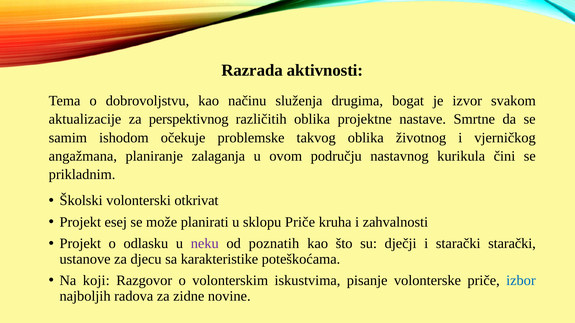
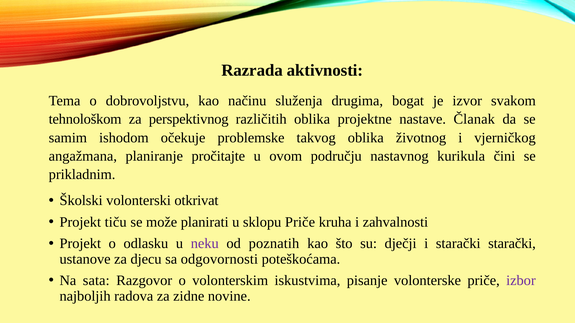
aktualizacije: aktualizacije -> tehnološkom
Smrtne: Smrtne -> Članak
zalaganja: zalaganja -> pročitajte
esej: esej -> tiču
karakteristike: karakteristike -> odgovornosti
koji: koji -> sata
izbor colour: blue -> purple
